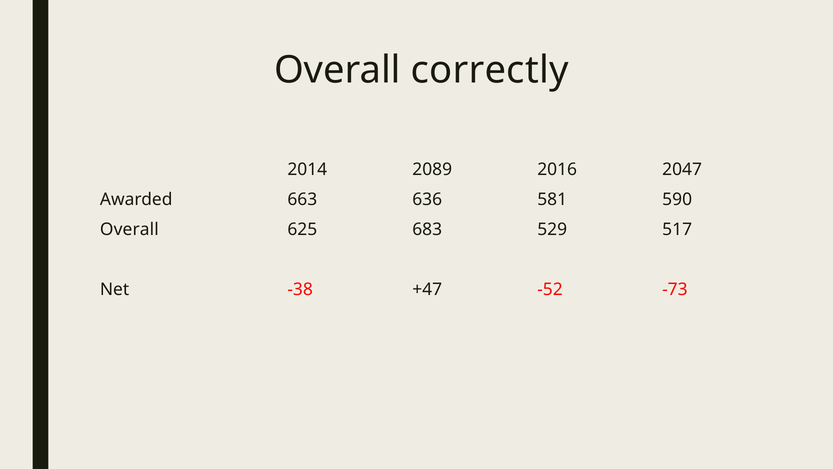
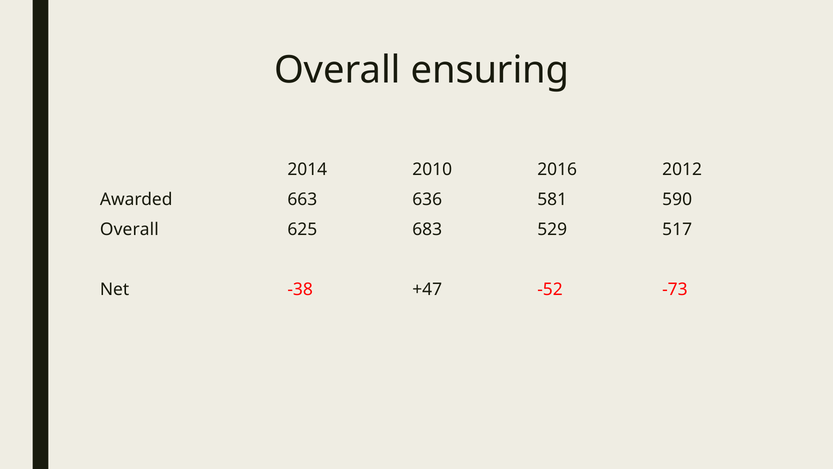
correctly: correctly -> ensuring
2089: 2089 -> 2010
2047: 2047 -> 2012
